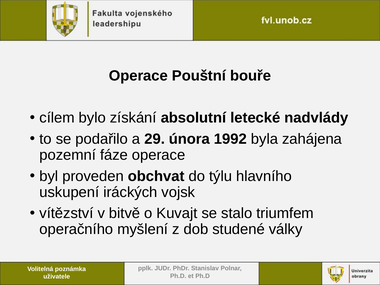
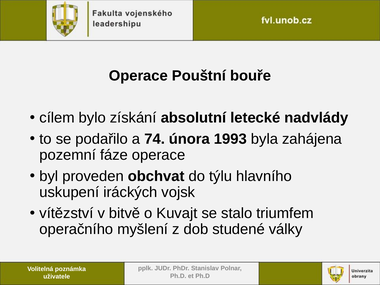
29: 29 -> 74
1992: 1992 -> 1993
